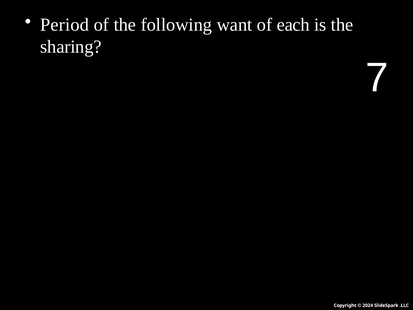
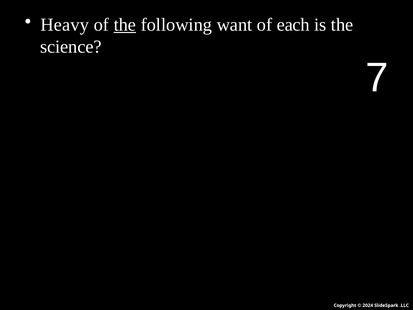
Period: Period -> Heavy
the at (125, 25) underline: none -> present
sharing: sharing -> science
